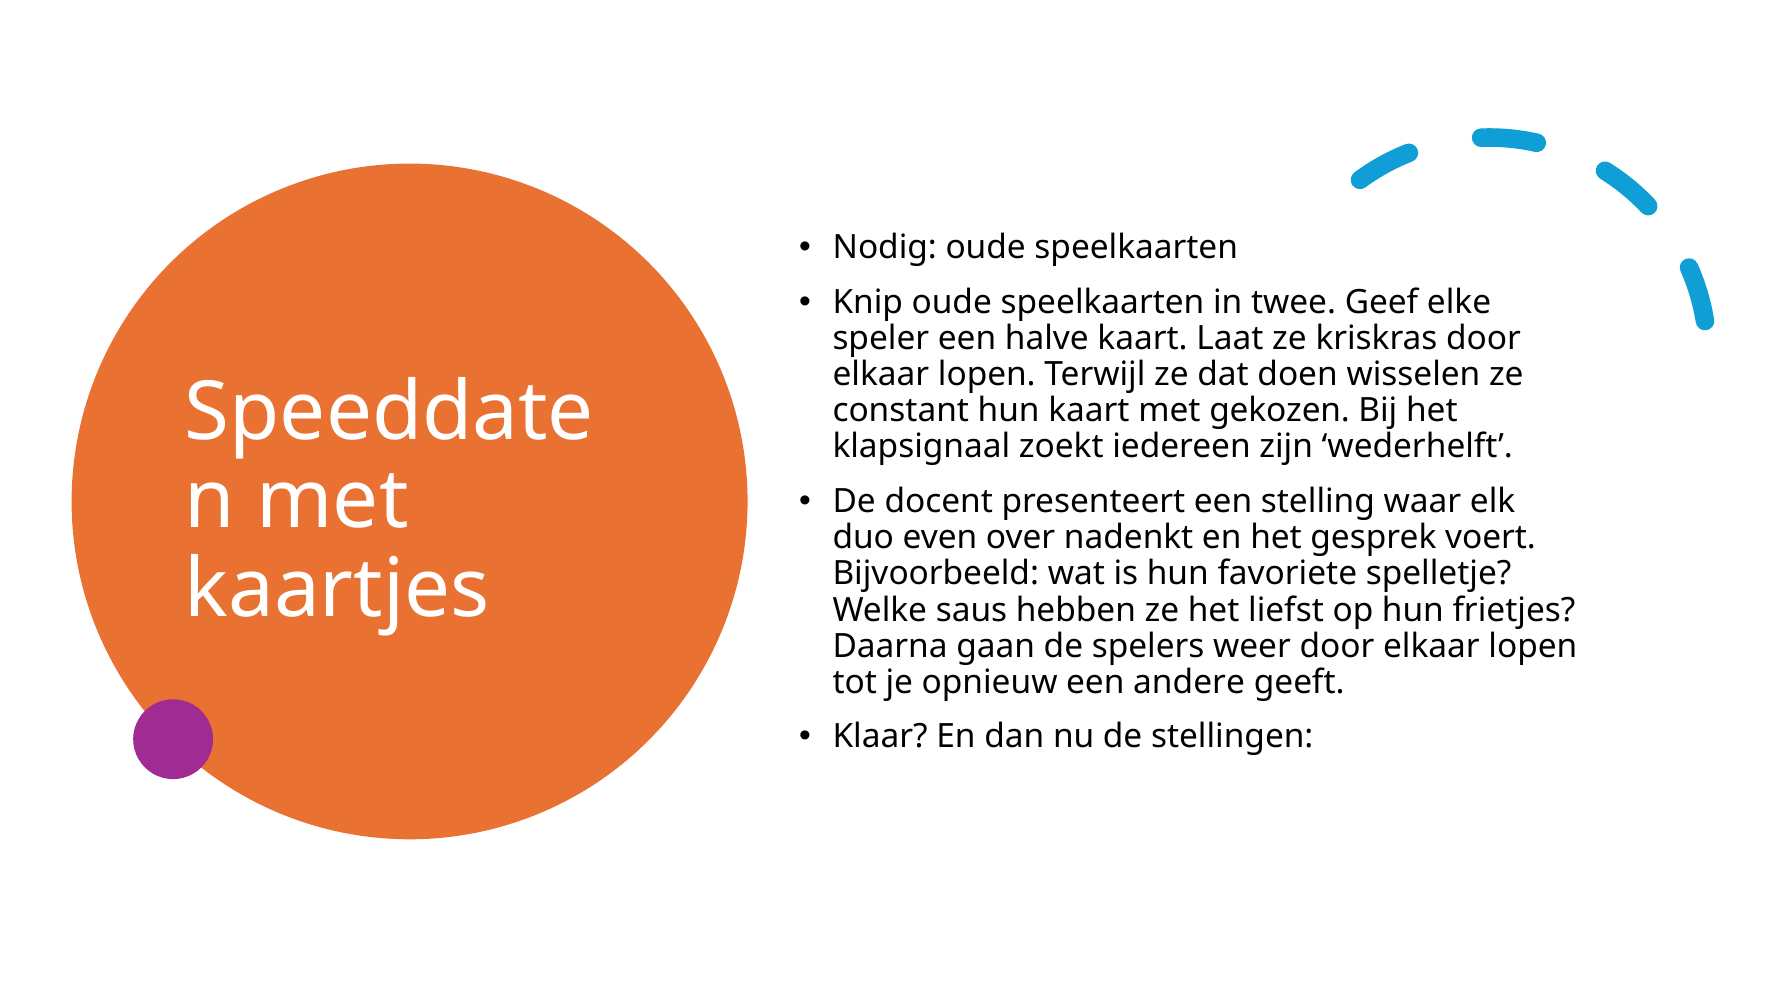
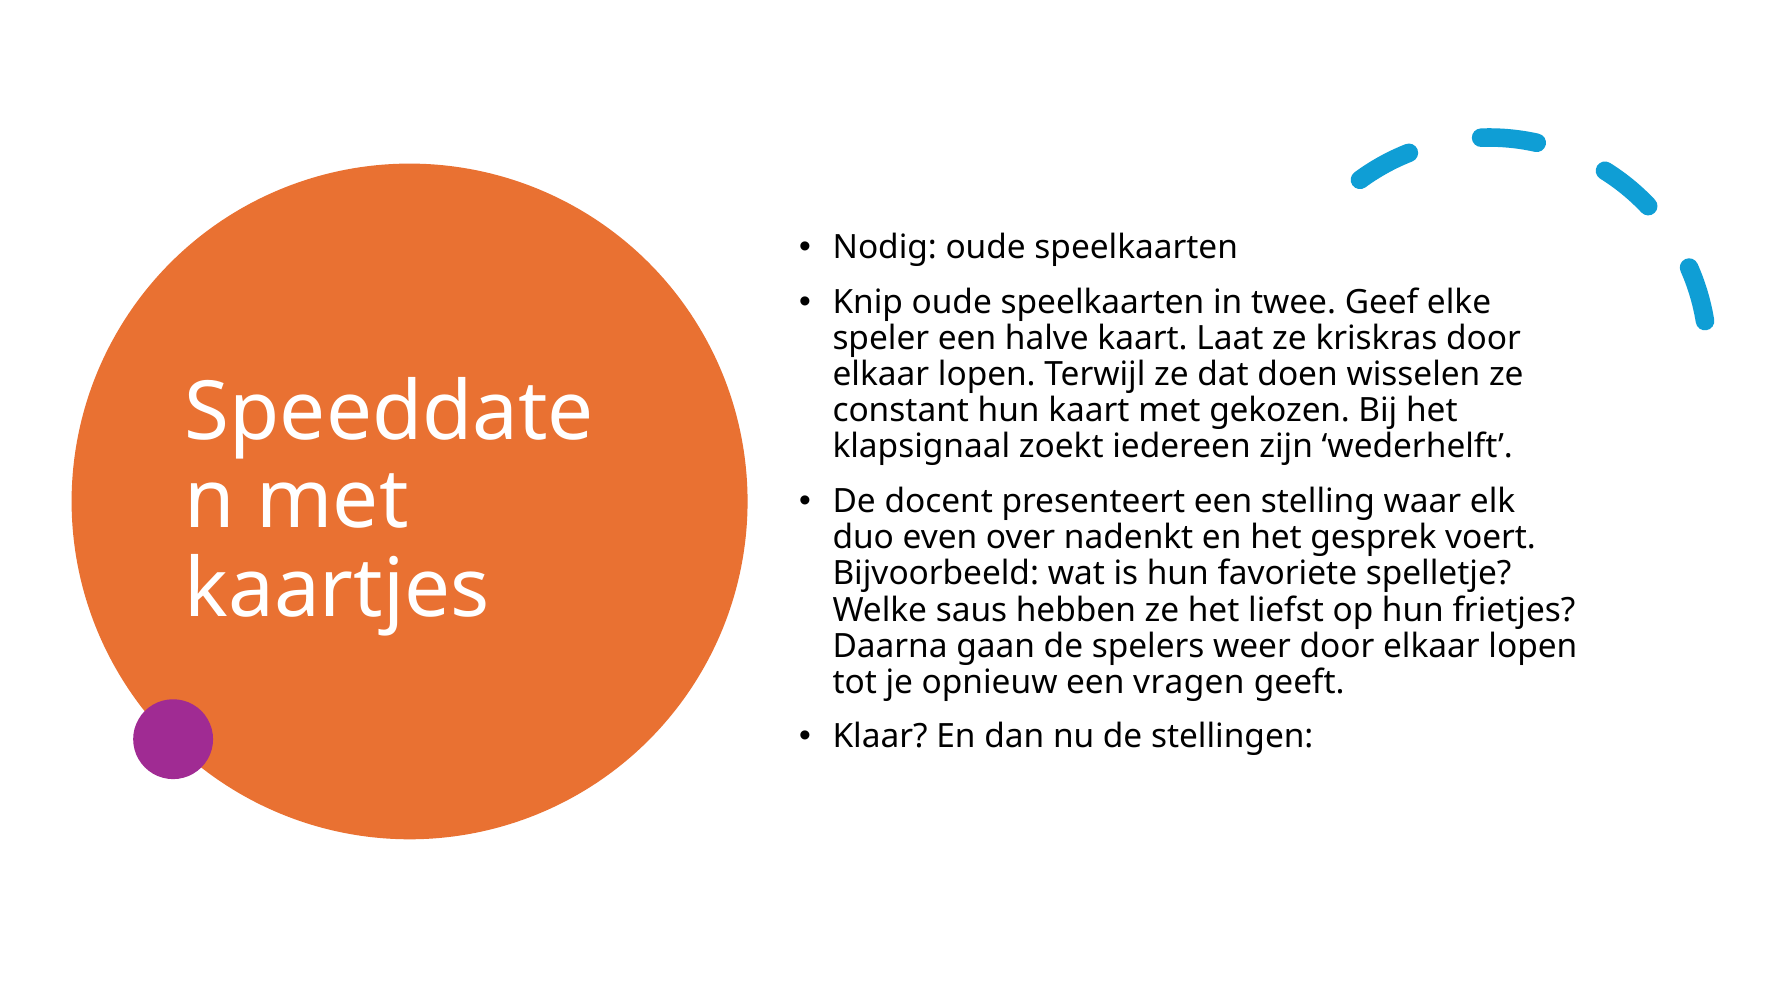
andere: andere -> vragen
